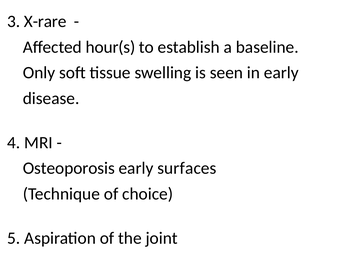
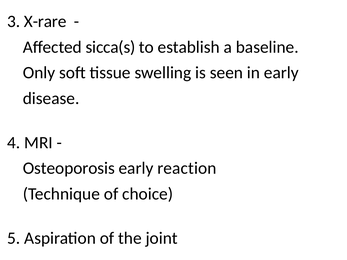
hour(s: hour(s -> sicca(s
surfaces: surfaces -> reaction
